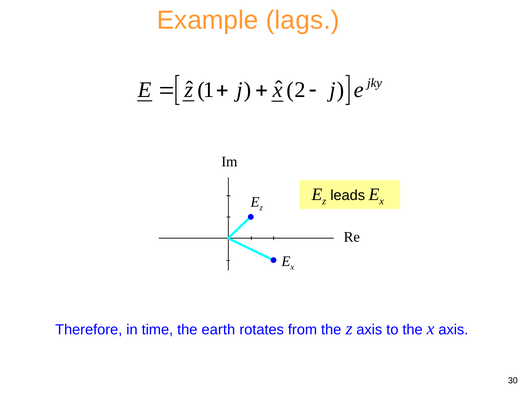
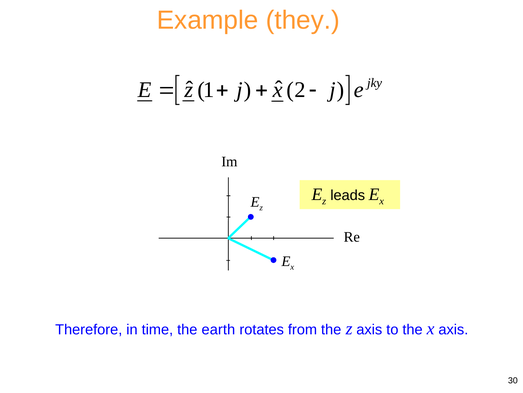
lags: lags -> they
